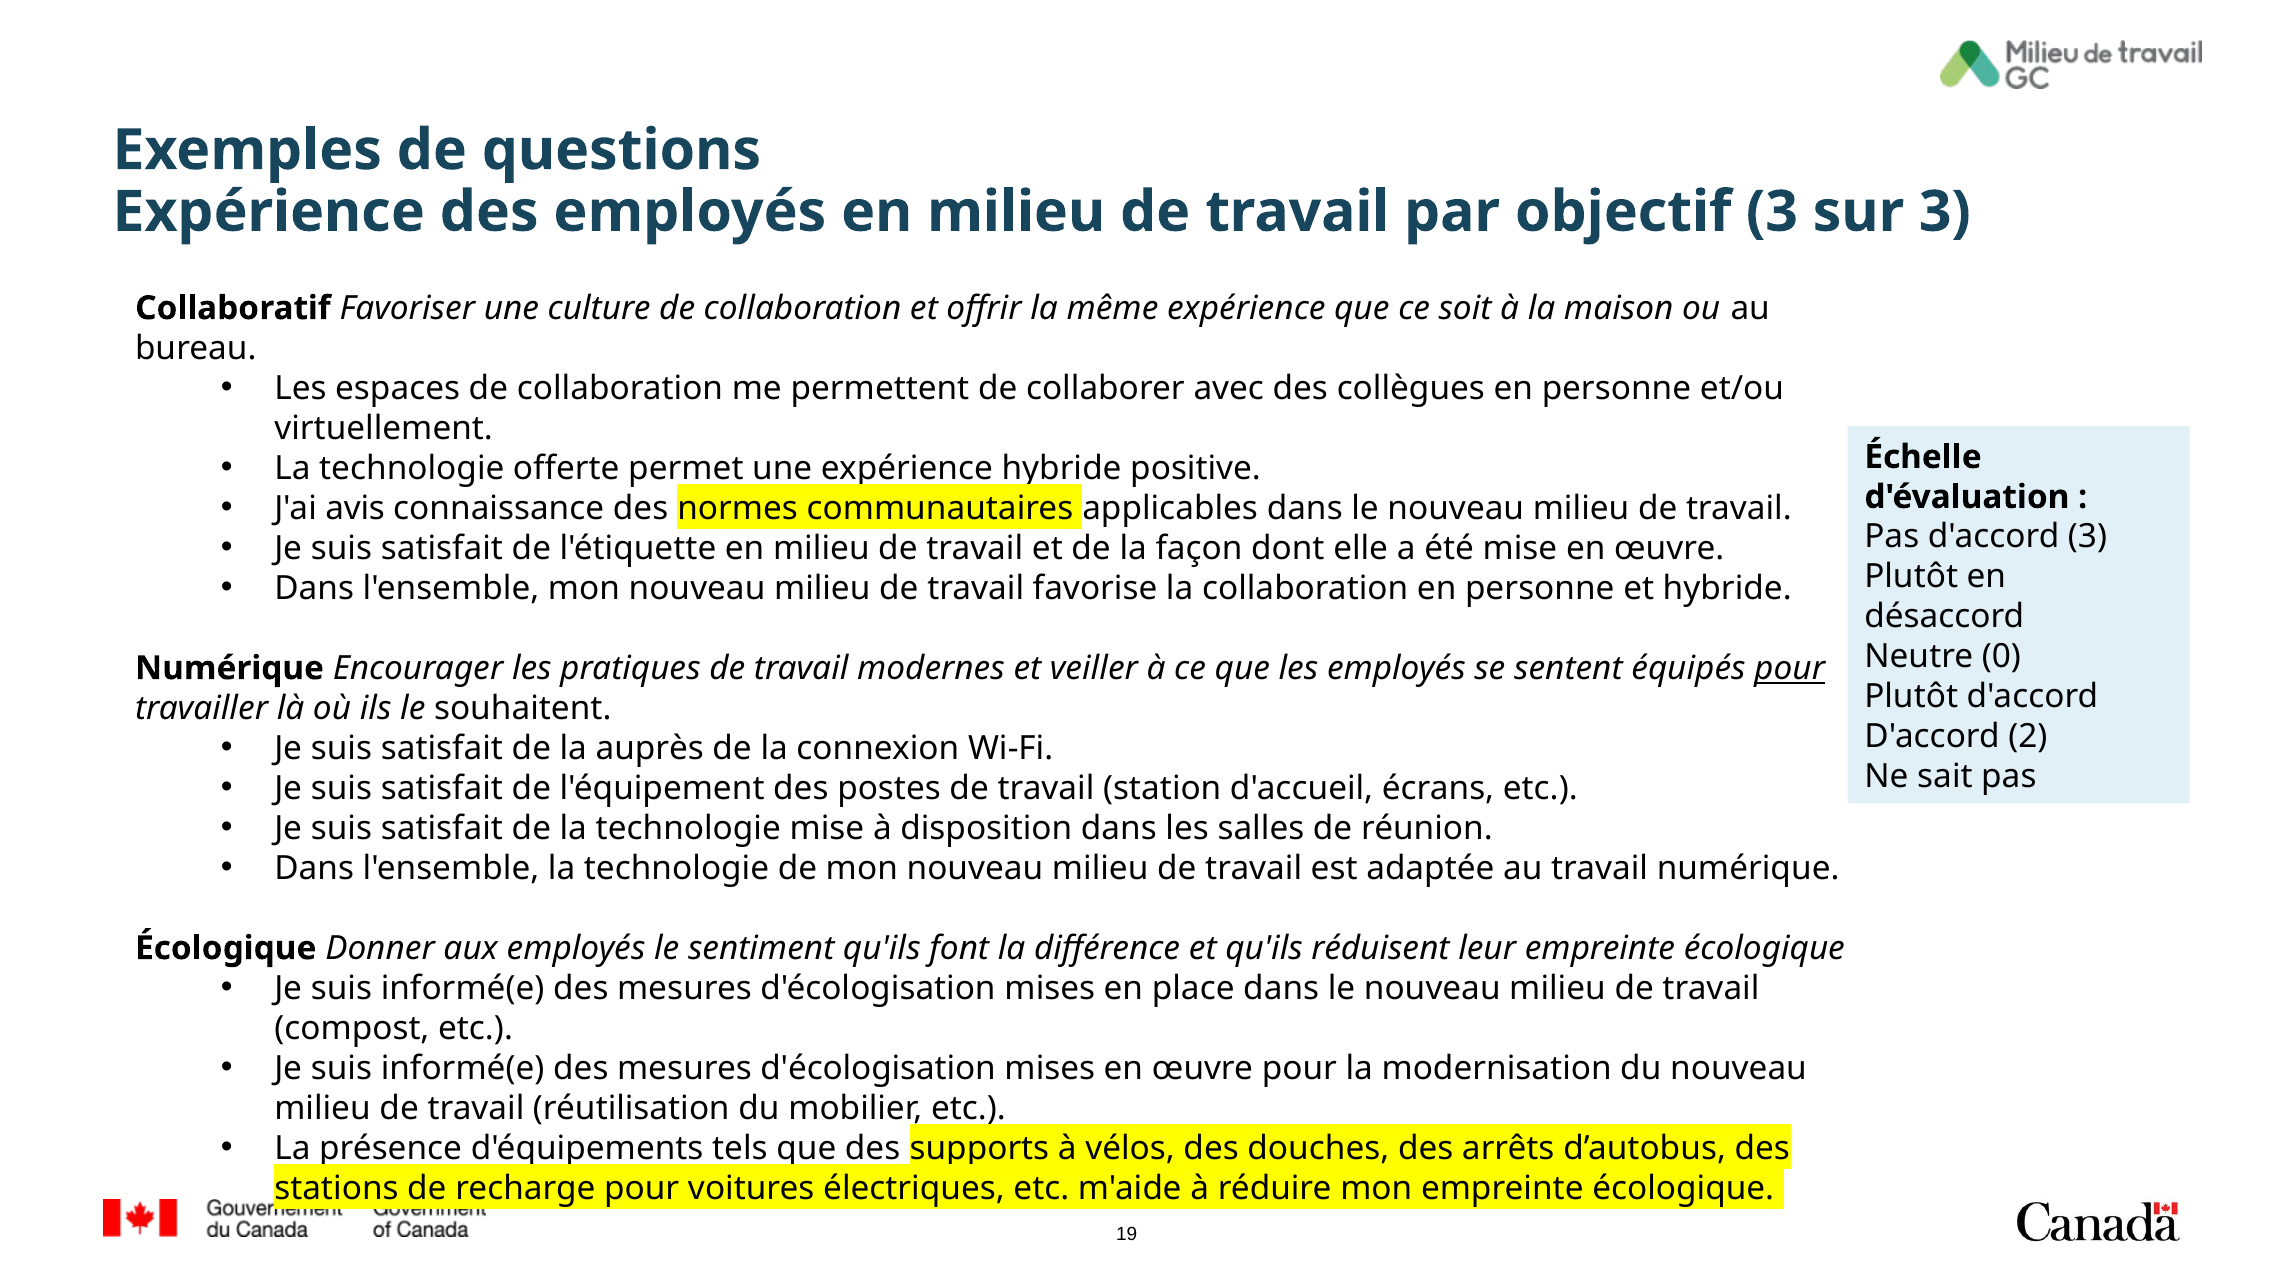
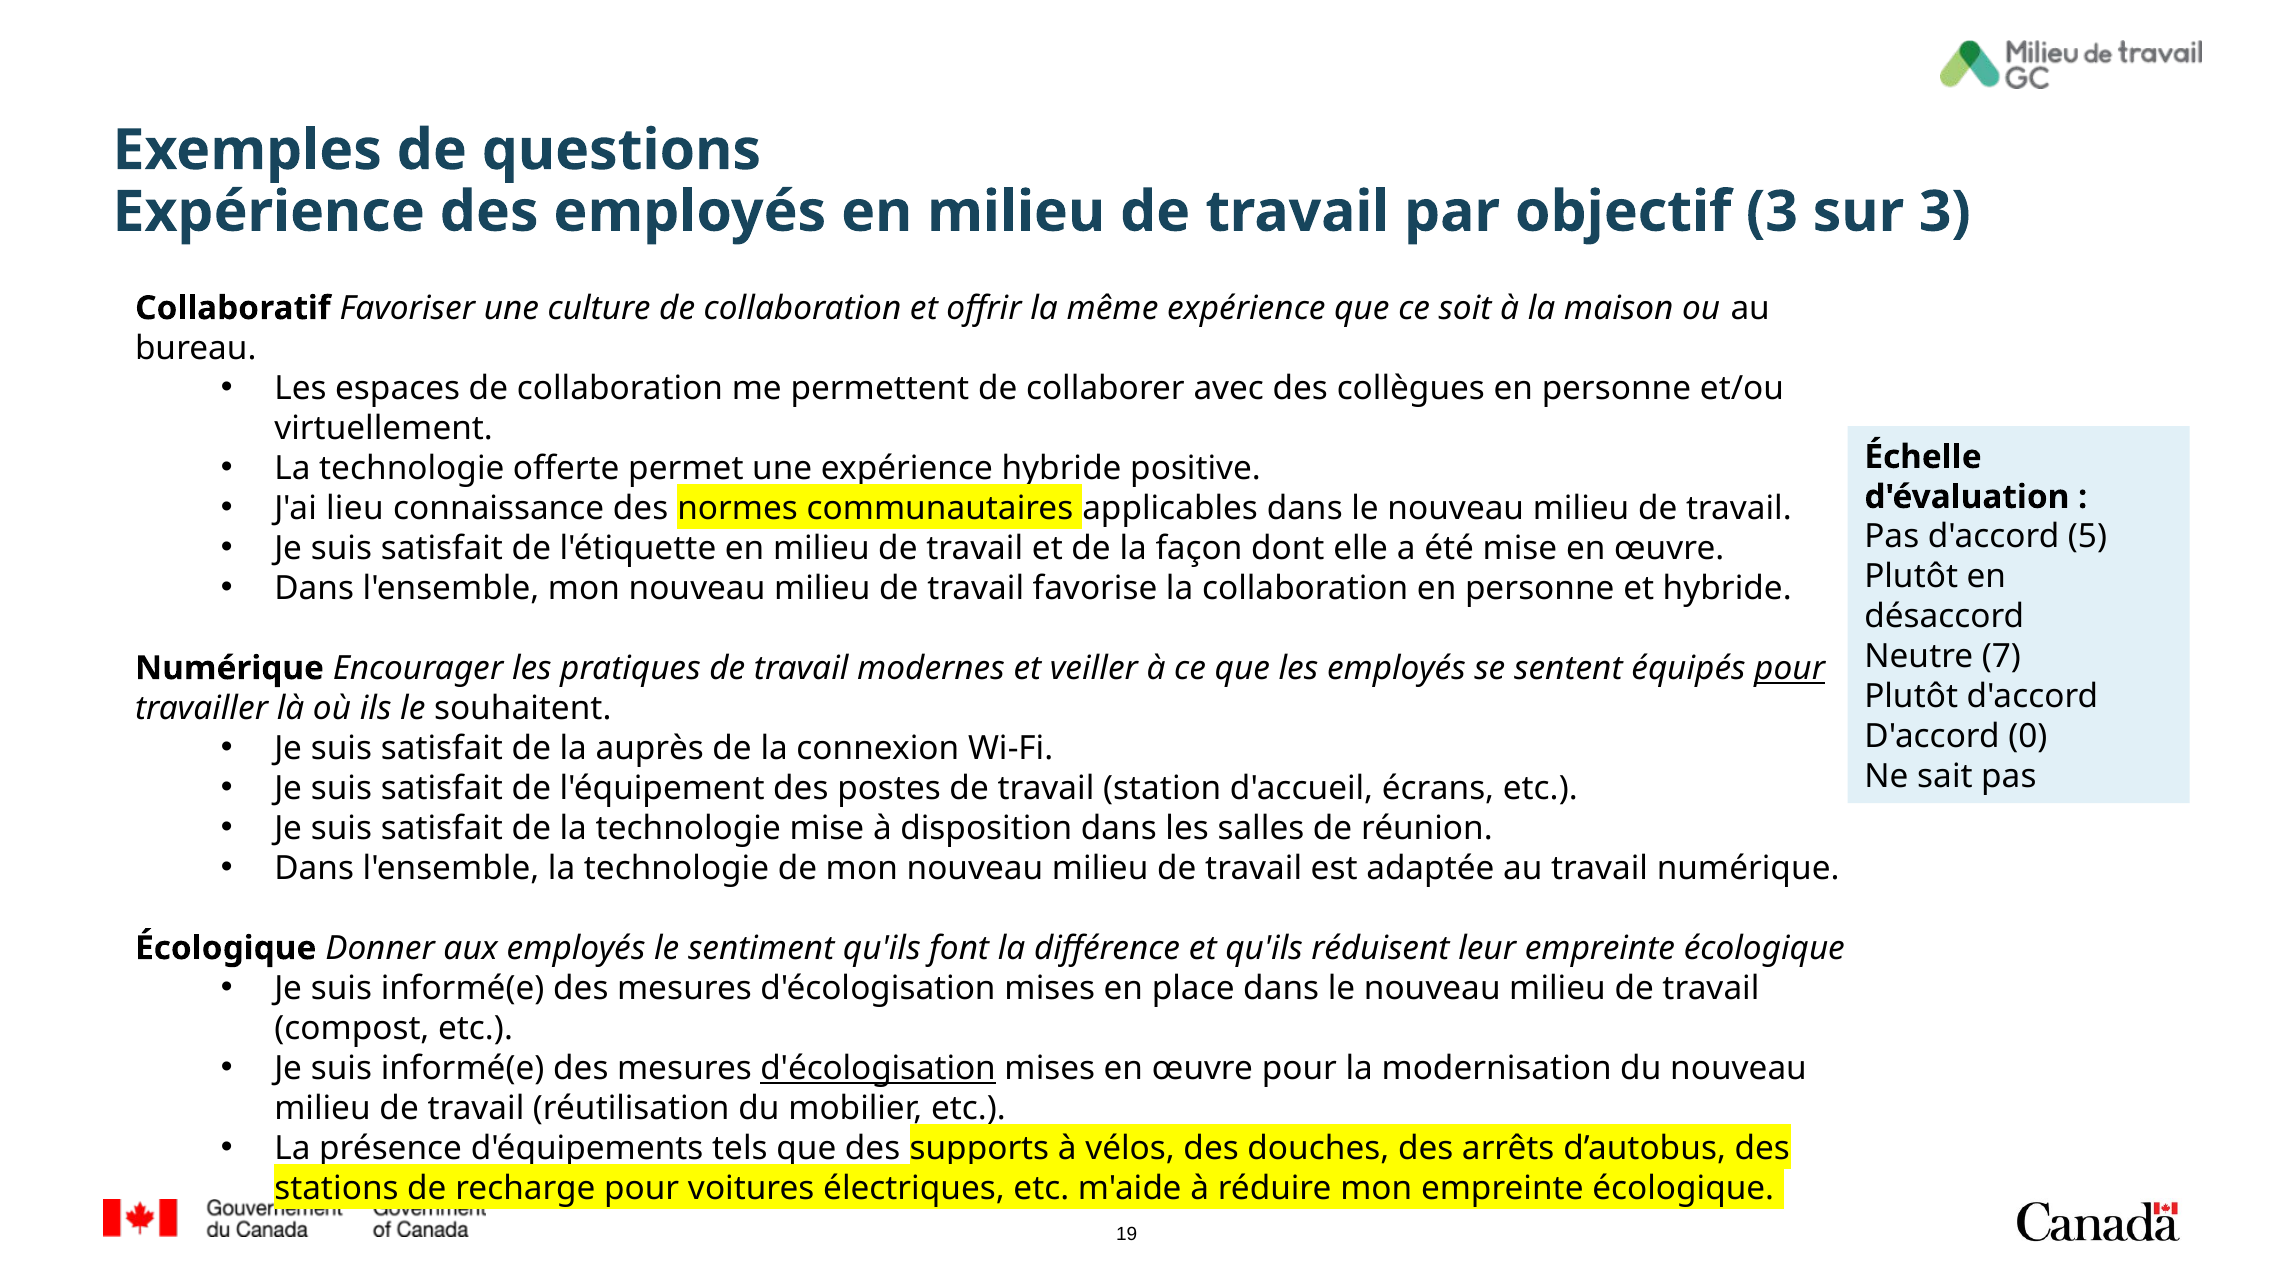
avis: avis -> lieu
d'accord 3: 3 -> 5
0: 0 -> 7
2: 2 -> 0
d'écologisation at (878, 1068) underline: none -> present
